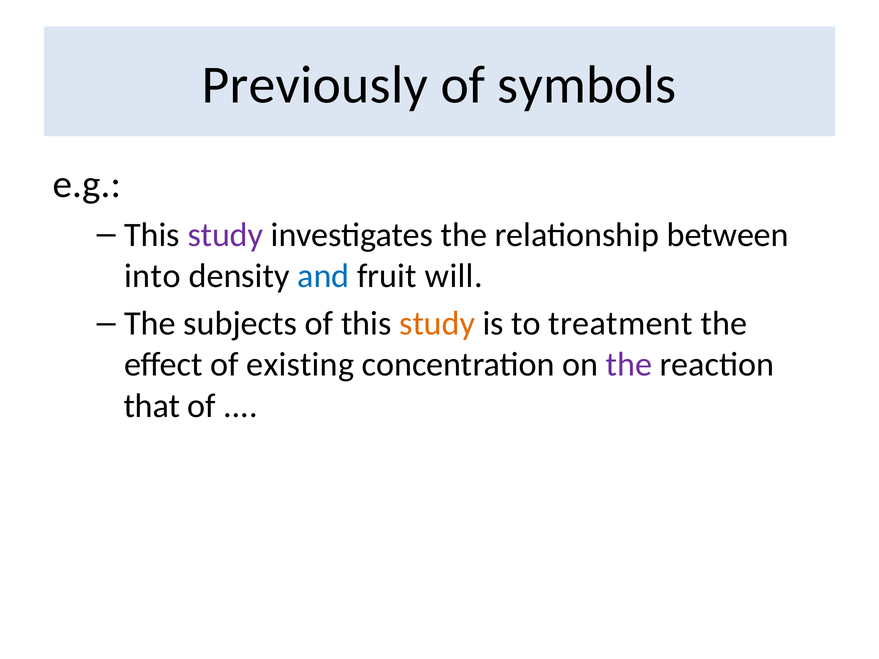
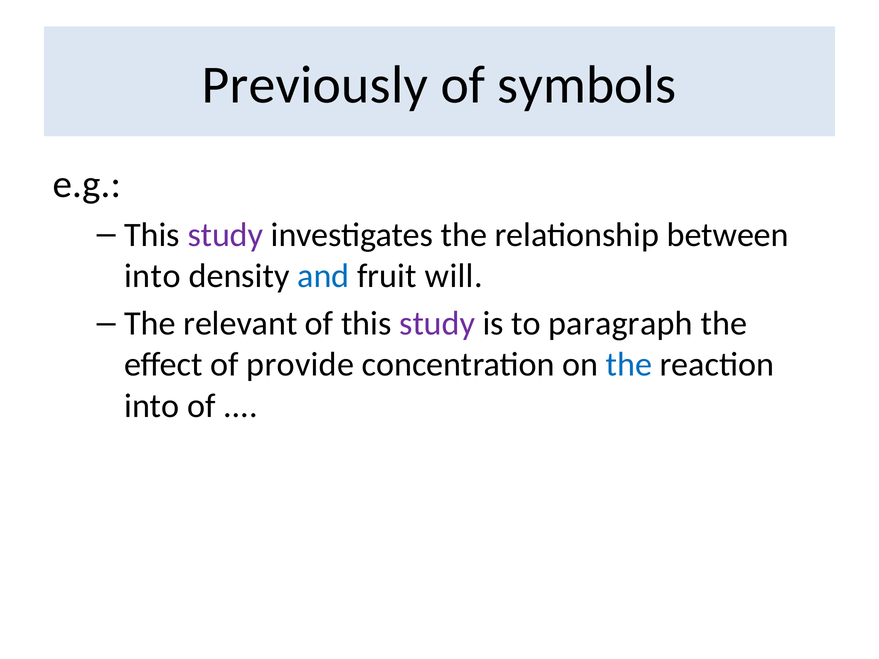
subjects: subjects -> relevant
study at (437, 324) colour: orange -> purple
treatment: treatment -> paragraph
existing: existing -> provide
the at (629, 365) colour: purple -> blue
that at (152, 406): that -> into
